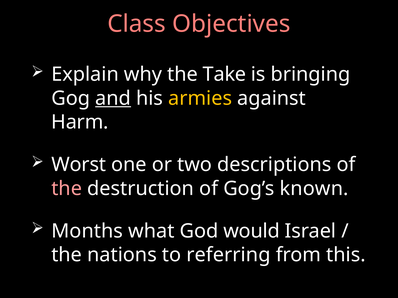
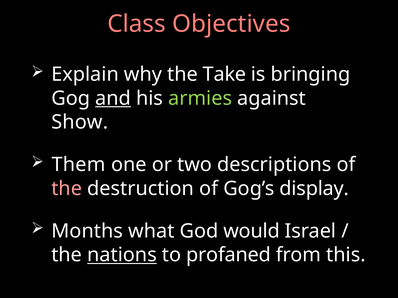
armies colour: yellow -> light green
Harm: Harm -> Show
Worst: Worst -> Them
known: known -> display
nations underline: none -> present
referring: referring -> profaned
